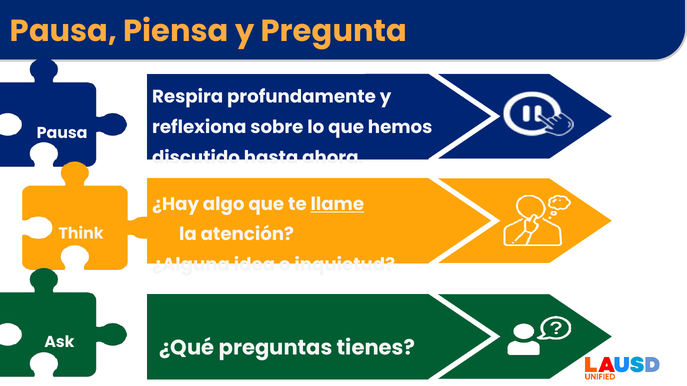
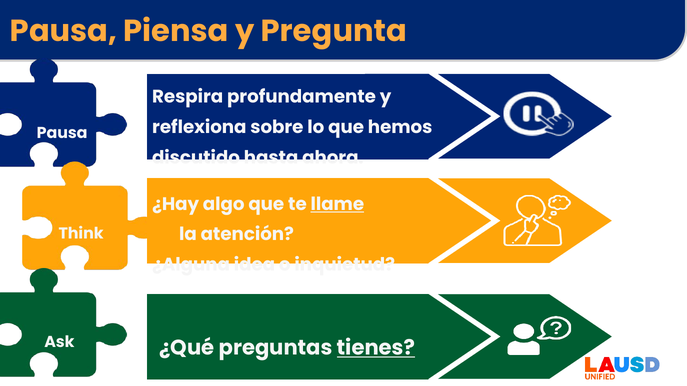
tienes underline: none -> present
